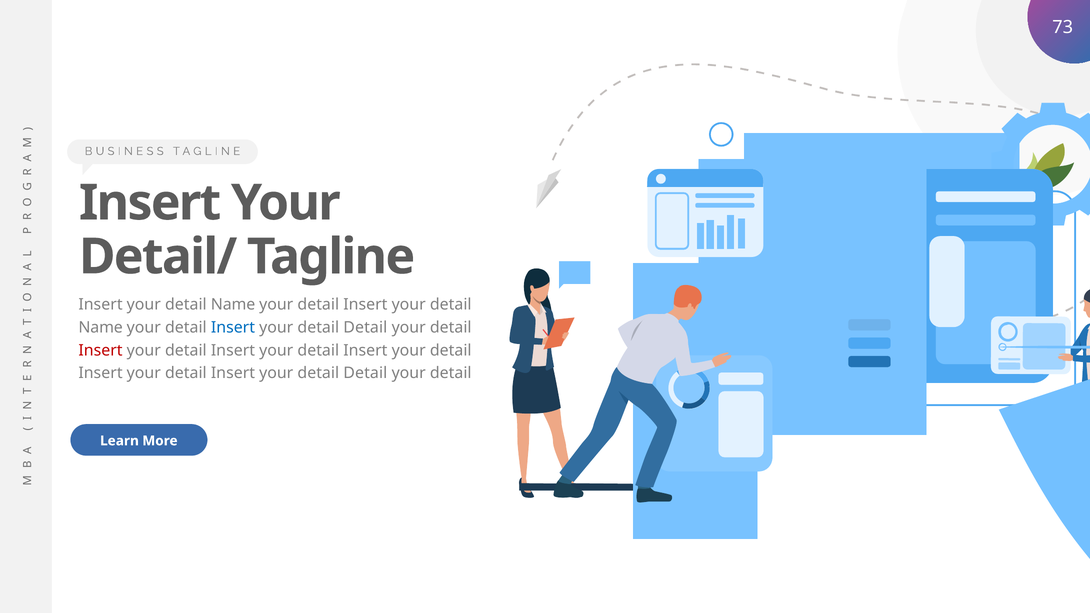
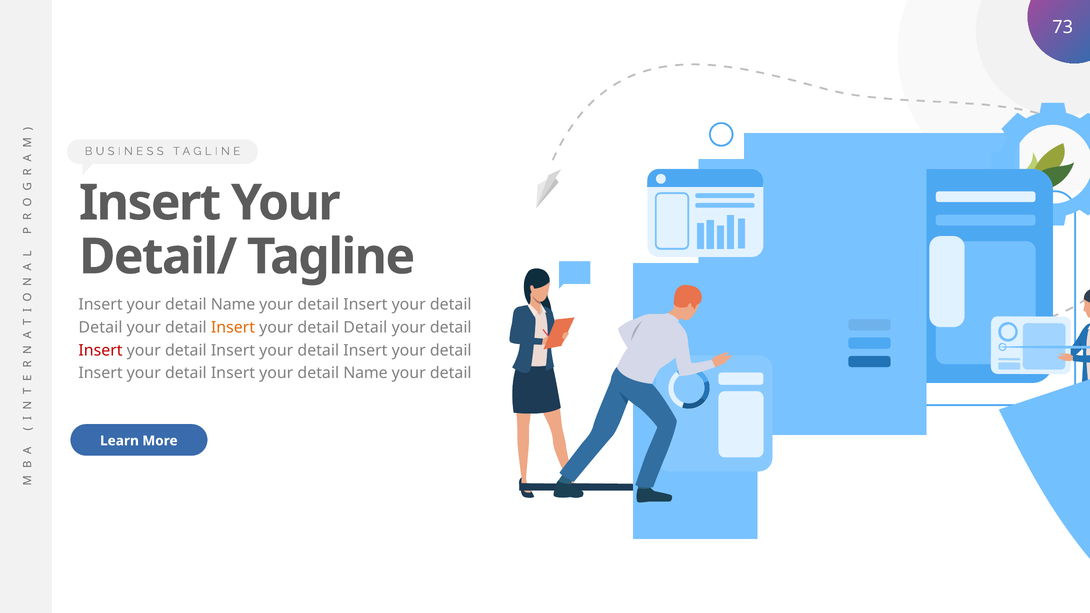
Name at (101, 327): Name -> Detail
Insert at (233, 327) colour: blue -> orange
Detail at (365, 373): Detail -> Name
